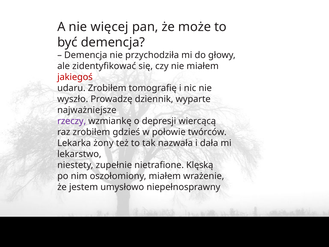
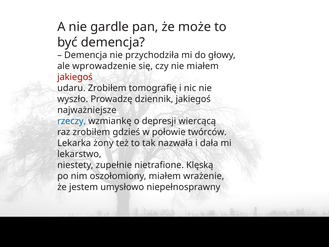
więcej: więcej -> gardle
zidentyfikować: zidentyfikować -> wprowadzenie
dziennik wyparte: wyparte -> jakiegoś
rzeczy colour: purple -> blue
